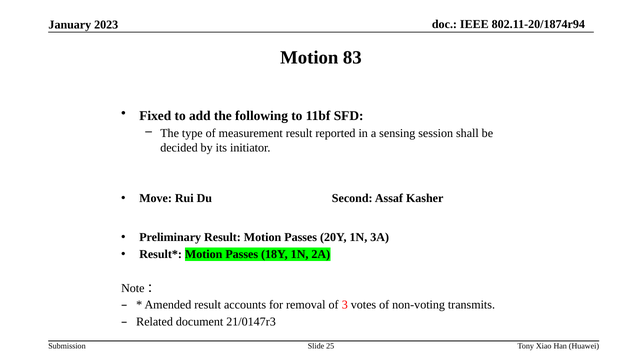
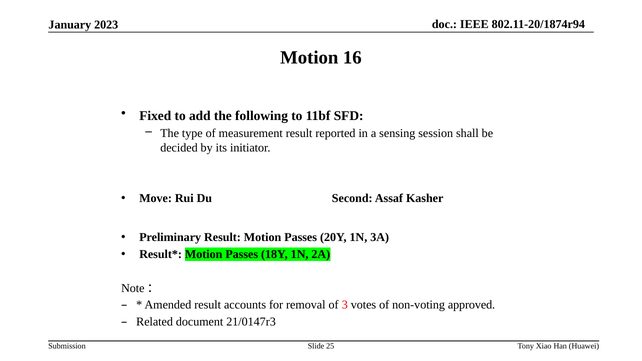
83: 83 -> 16
transmits: transmits -> approved
